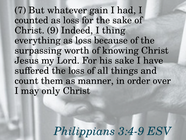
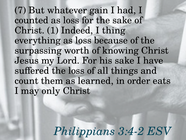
9: 9 -> 1
manner: manner -> learned
over: over -> eats
3:4-9: 3:4-9 -> 3:4-2
